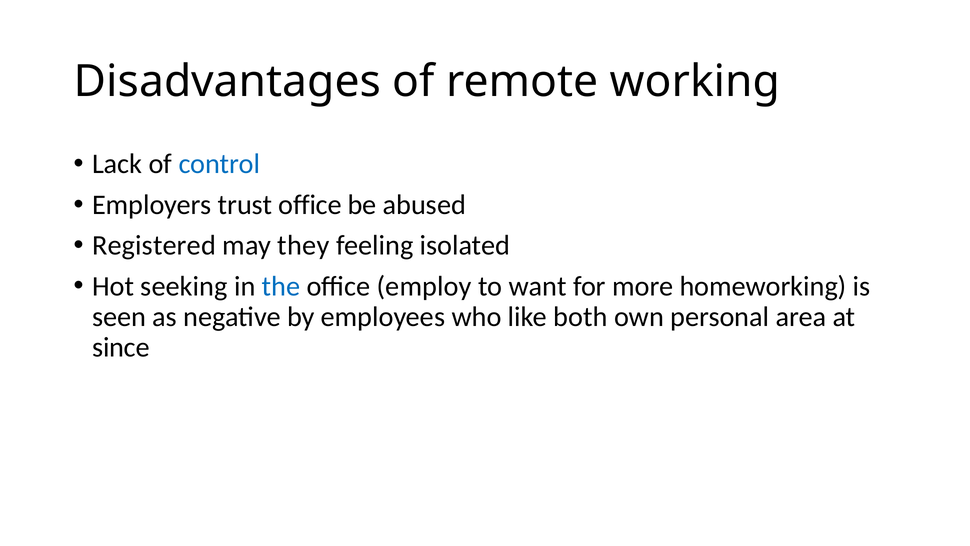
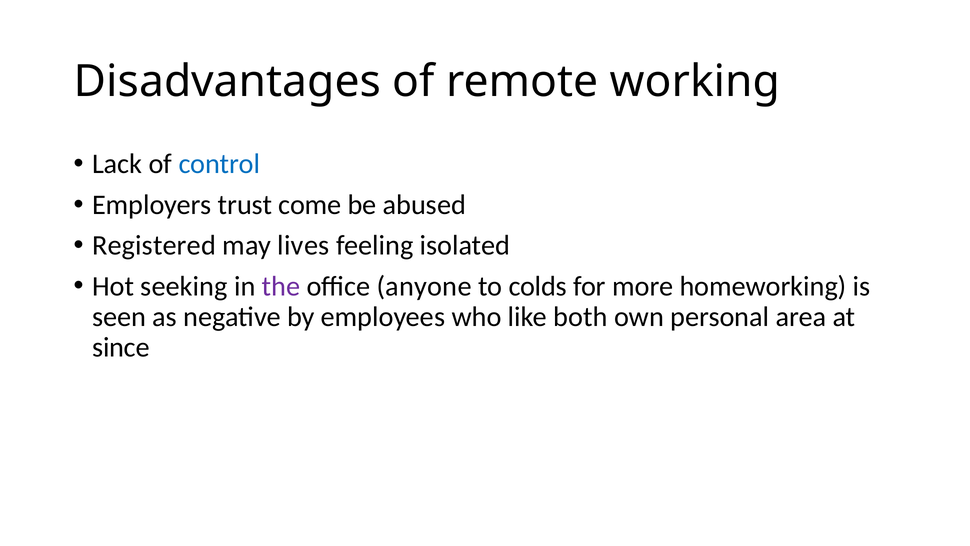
trust office: office -> come
they: they -> lives
the colour: blue -> purple
employ: employ -> anyone
want: want -> colds
